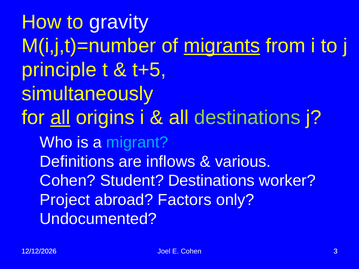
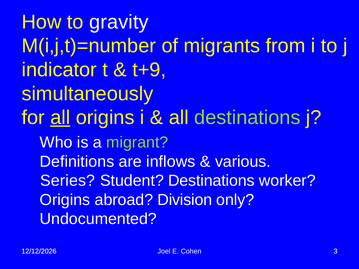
migrants underline: present -> none
principle: principle -> indicator
t+5: t+5 -> t+9
migrant colour: light blue -> light green
Cohen at (68, 181): Cohen -> Series
Project at (65, 200): Project -> Origins
Factors: Factors -> Division
